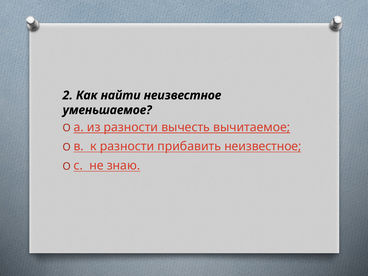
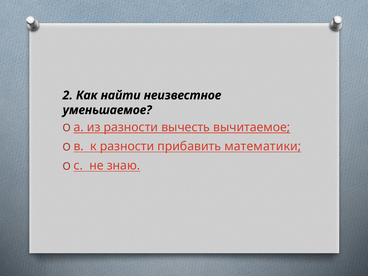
прибавить неизвестное: неизвестное -> математики
